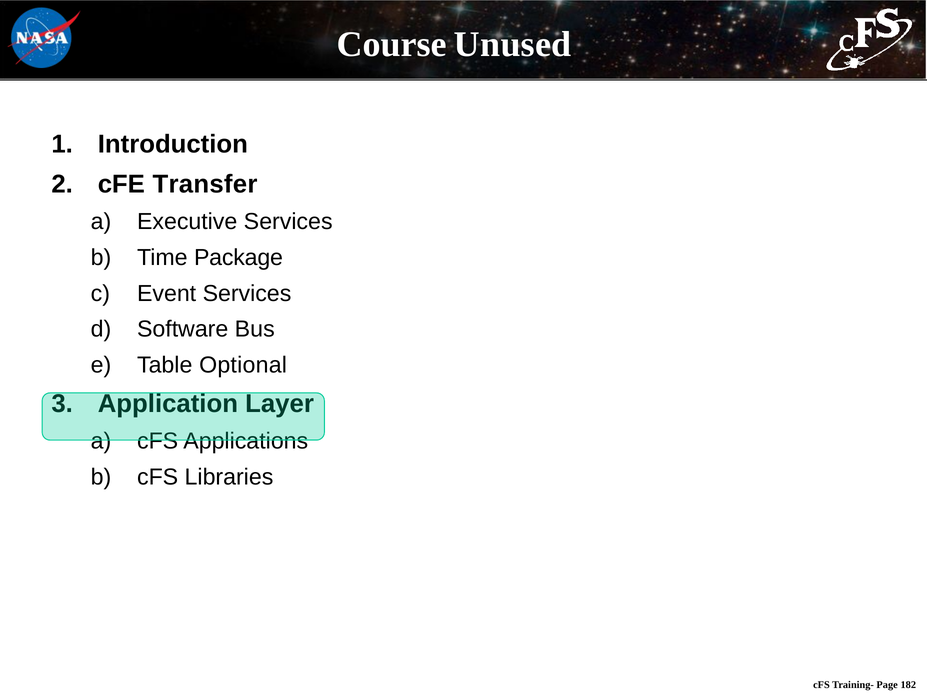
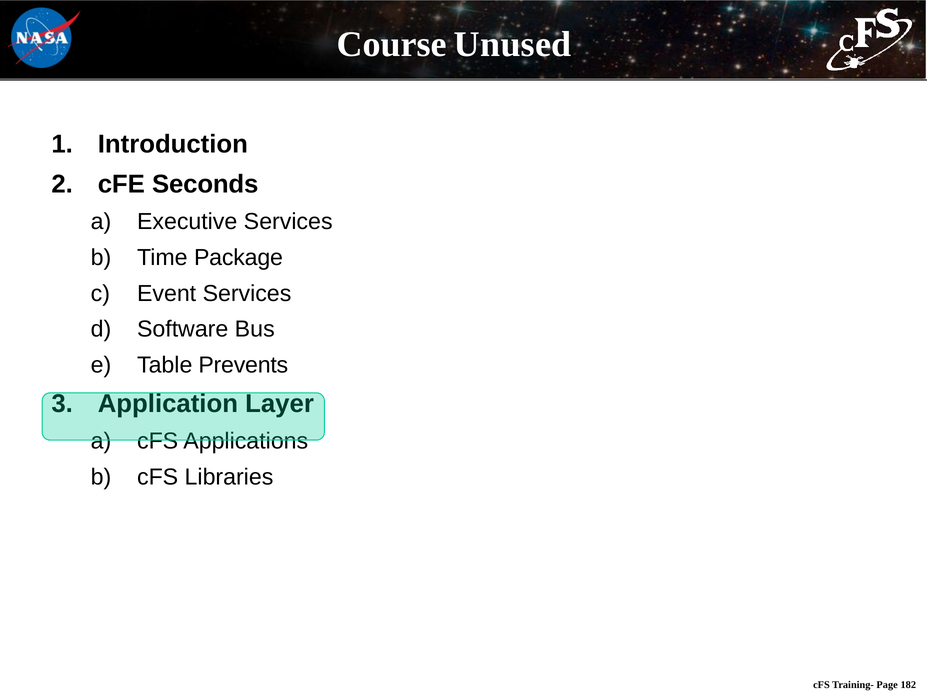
Transfer: Transfer -> Seconds
Optional: Optional -> Prevents
